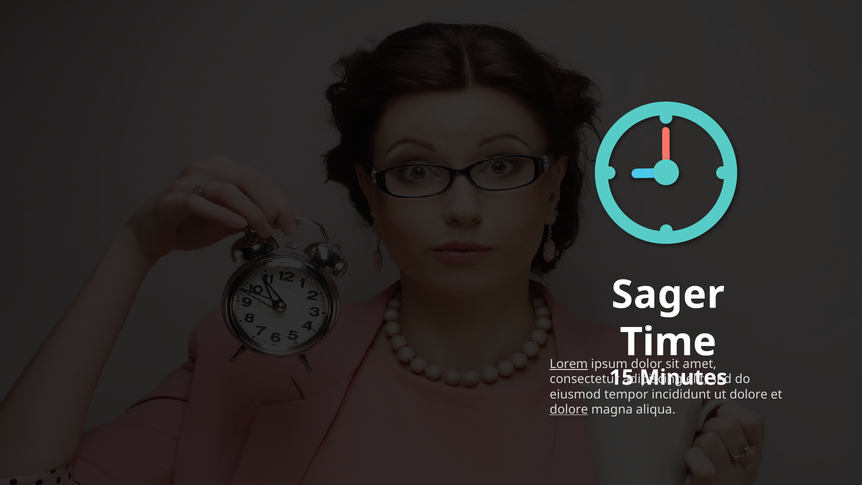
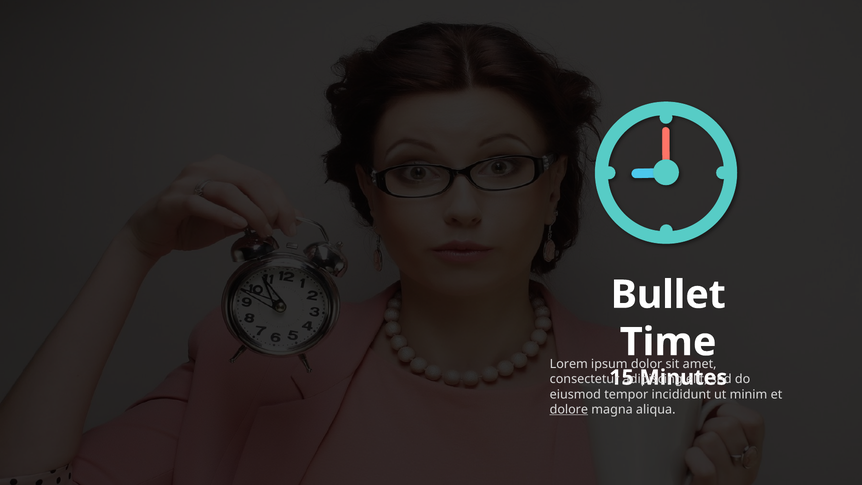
Sager: Sager -> Bullet
Lorem underline: present -> none
dolore at (749, 394): dolore -> minim
